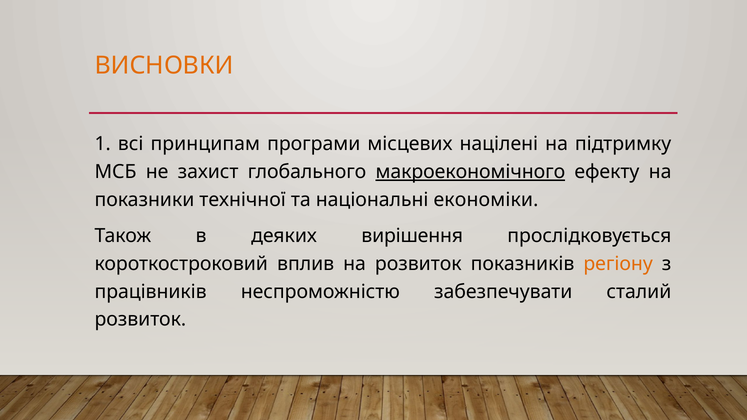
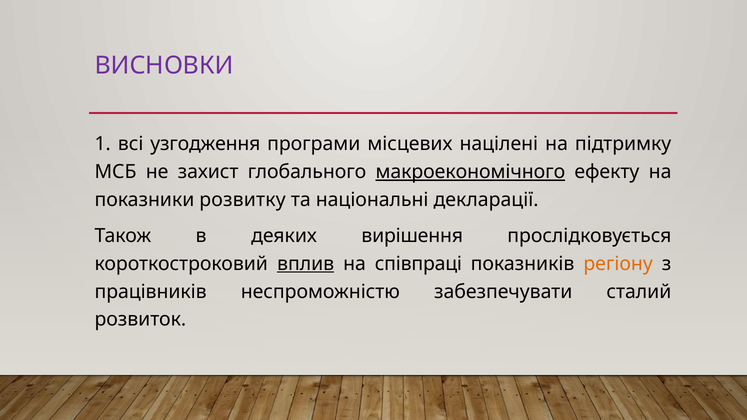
ВИСНОВКИ colour: orange -> purple
принципам: принципам -> узгодження
технічної: технічної -> розвитку
економіки: економіки -> декларації
вплив underline: none -> present
на розвиток: розвиток -> співпраці
